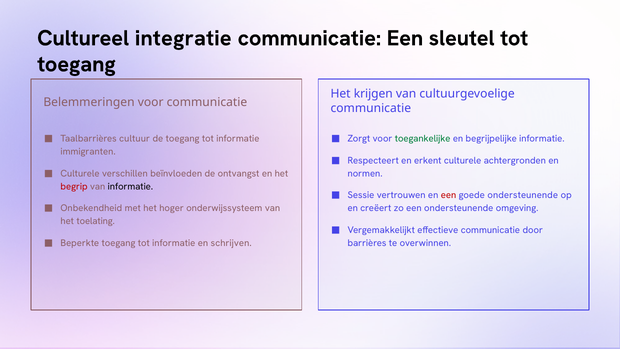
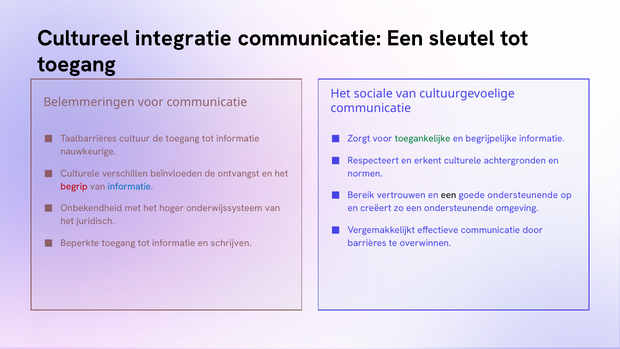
krijgen: krijgen -> sociale
immigranten: immigranten -> nauwkeurige
informatie at (130, 186) colour: black -> blue
Sessie: Sessie -> Bereik
een at (449, 195) colour: red -> black
toelating: toelating -> juridisch
